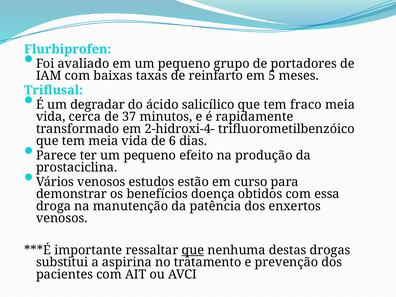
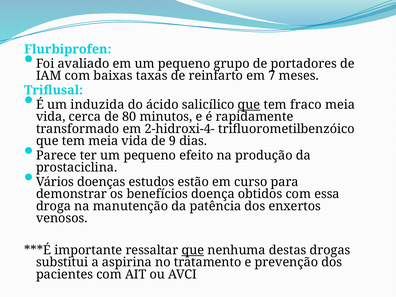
5: 5 -> 7
degradar: degradar -> induzida
que at (249, 105) underline: none -> present
37: 37 -> 80
6: 6 -> 9
Vários venosos: venosos -> doenças
